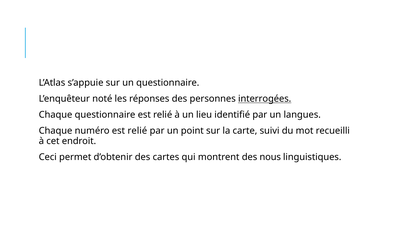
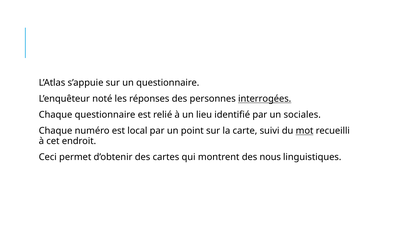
langues: langues -> sociales
numéro est relié: relié -> local
mot underline: none -> present
